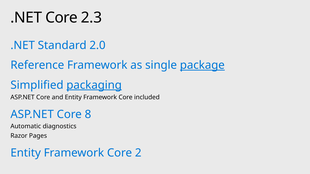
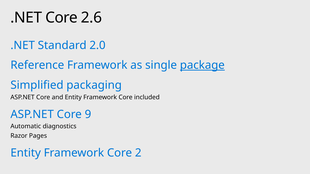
2.3: 2.3 -> 2.6
packaging underline: present -> none
8: 8 -> 9
